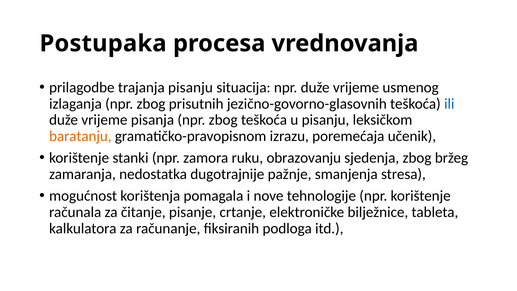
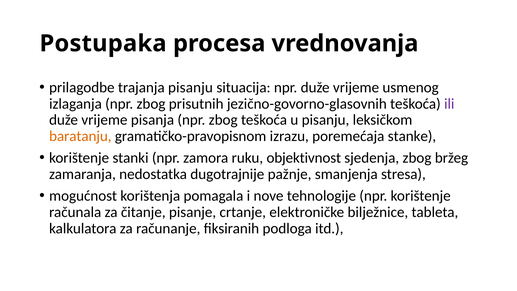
ili colour: blue -> purple
učenik: učenik -> stanke
obrazovanju: obrazovanju -> objektivnost
